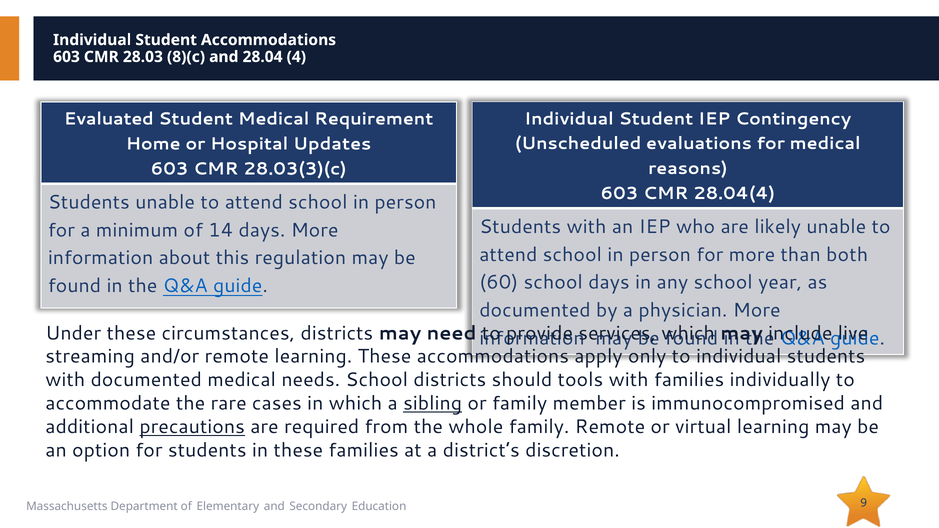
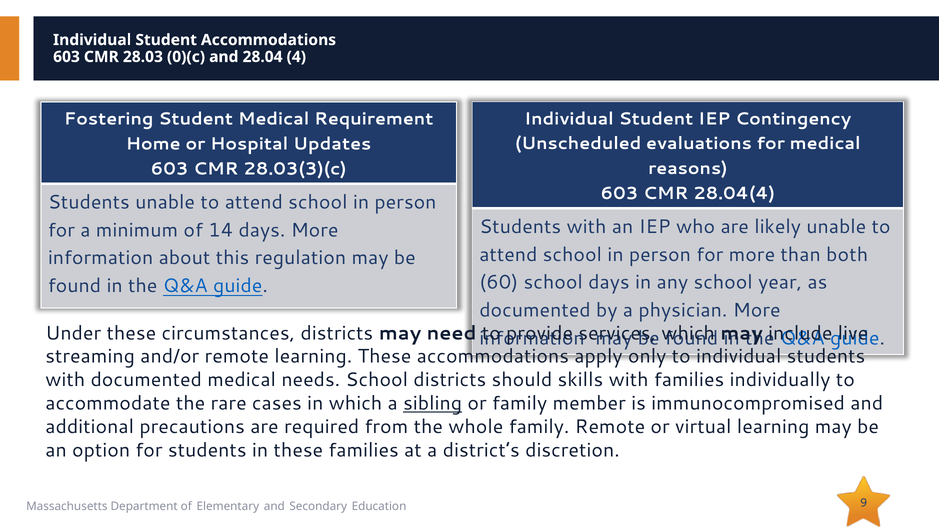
8)(c: 8)(c -> 0)(c
Evaluated: Evaluated -> Fostering
tools: tools -> skills
precautions underline: present -> none
